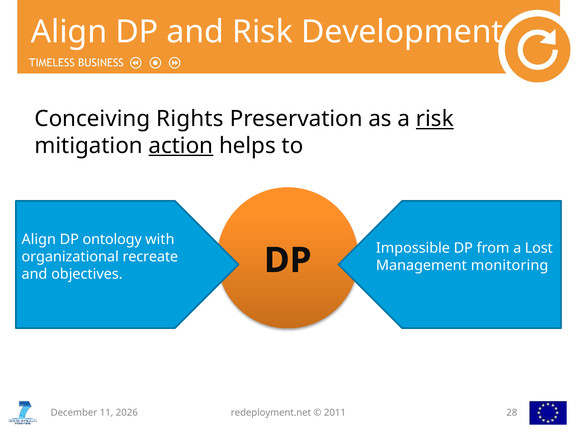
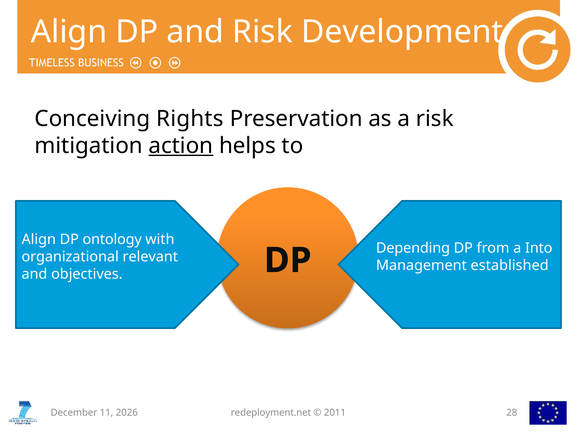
risk at (435, 119) underline: present -> none
Impossible: Impossible -> Depending
Lost: Lost -> Into
recreate: recreate -> relevant
monitoring: monitoring -> established
